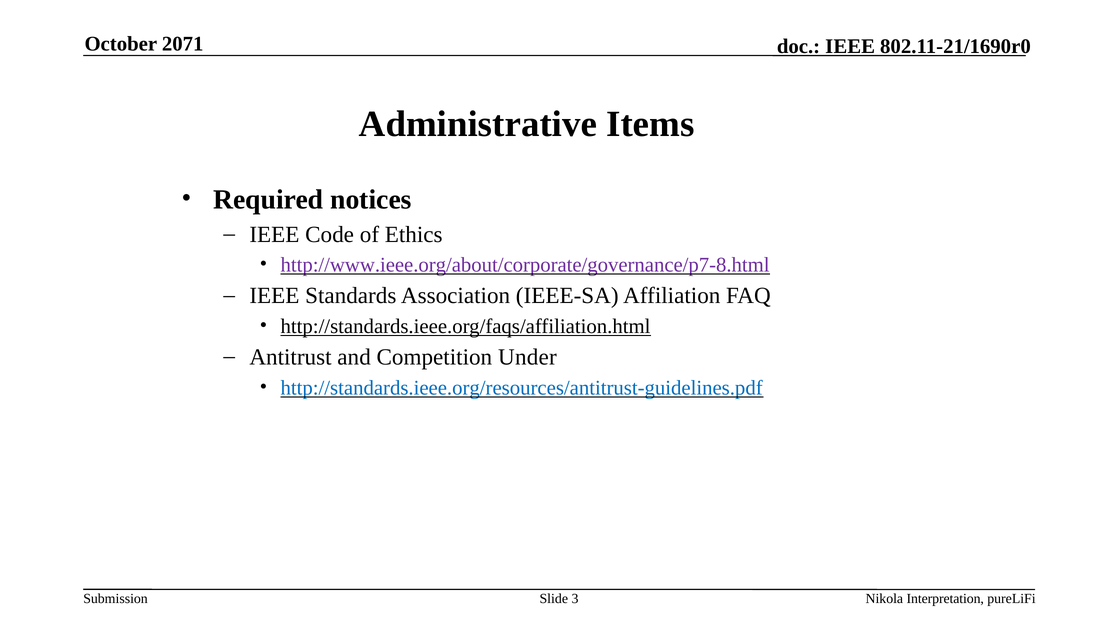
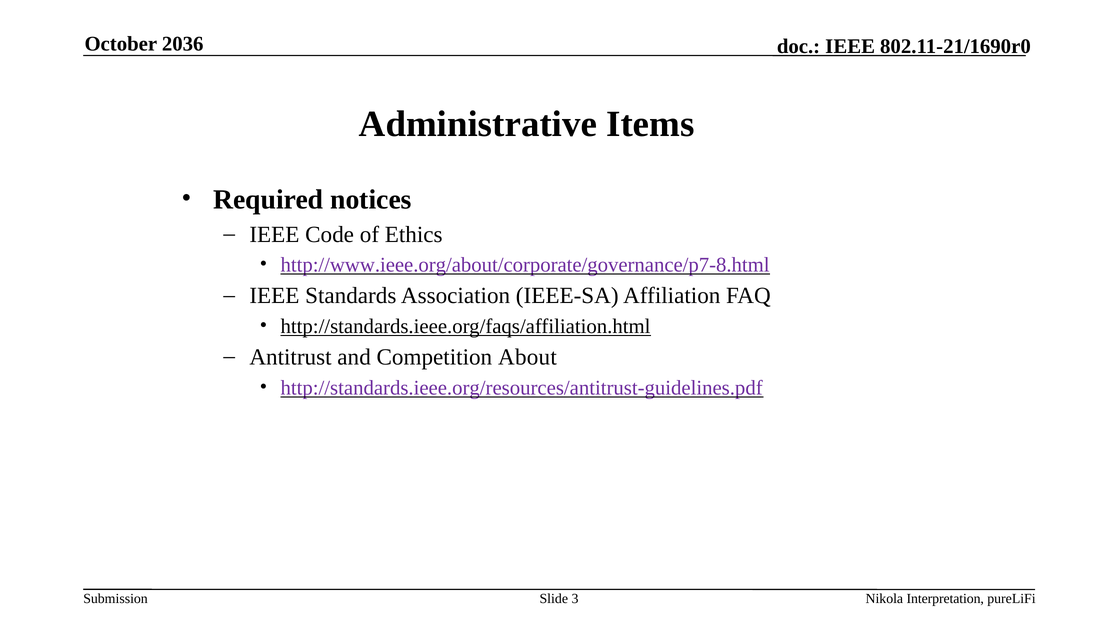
2071: 2071 -> 2036
Under: Under -> About
http://standards.ieee.org/resources/antitrust-guidelines.pdf colour: blue -> purple
